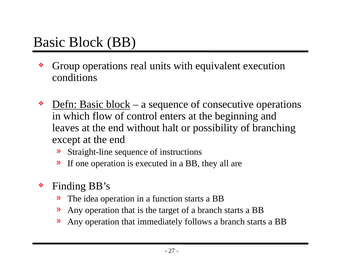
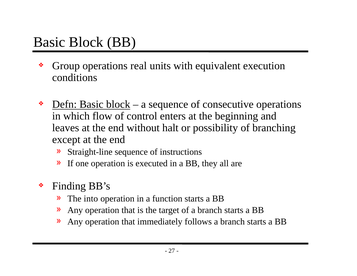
idea: idea -> into
